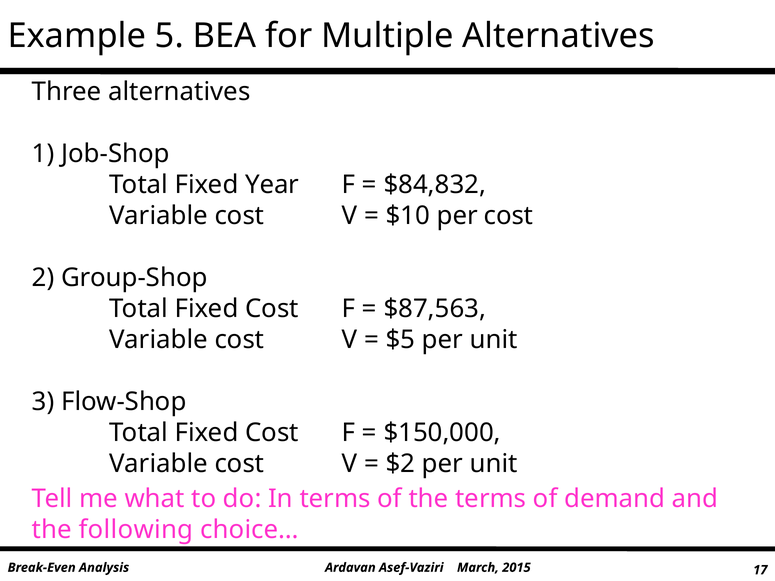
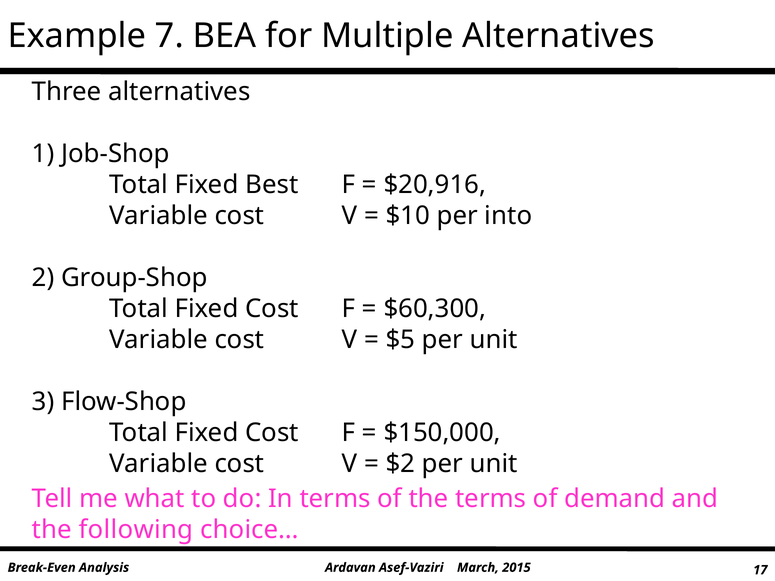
5: 5 -> 7
Year: Year -> Best
$84,832: $84,832 -> $20,916
per cost: cost -> into
$87,563: $87,563 -> $60,300
